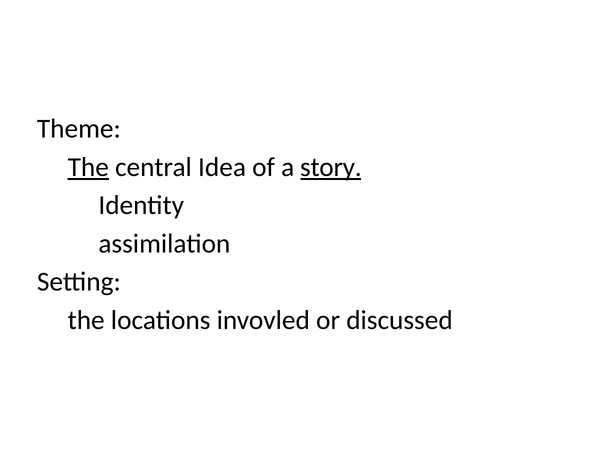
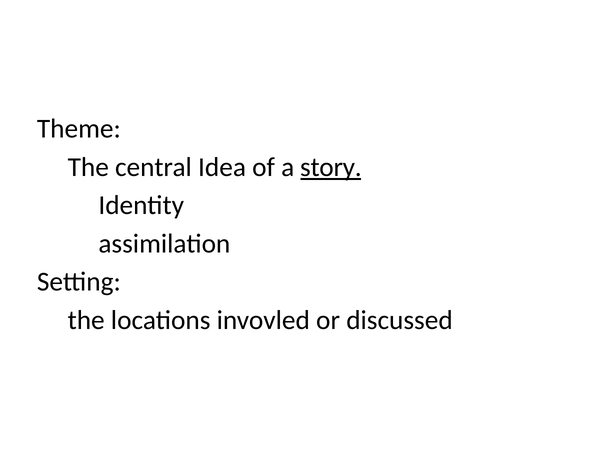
The at (88, 167) underline: present -> none
